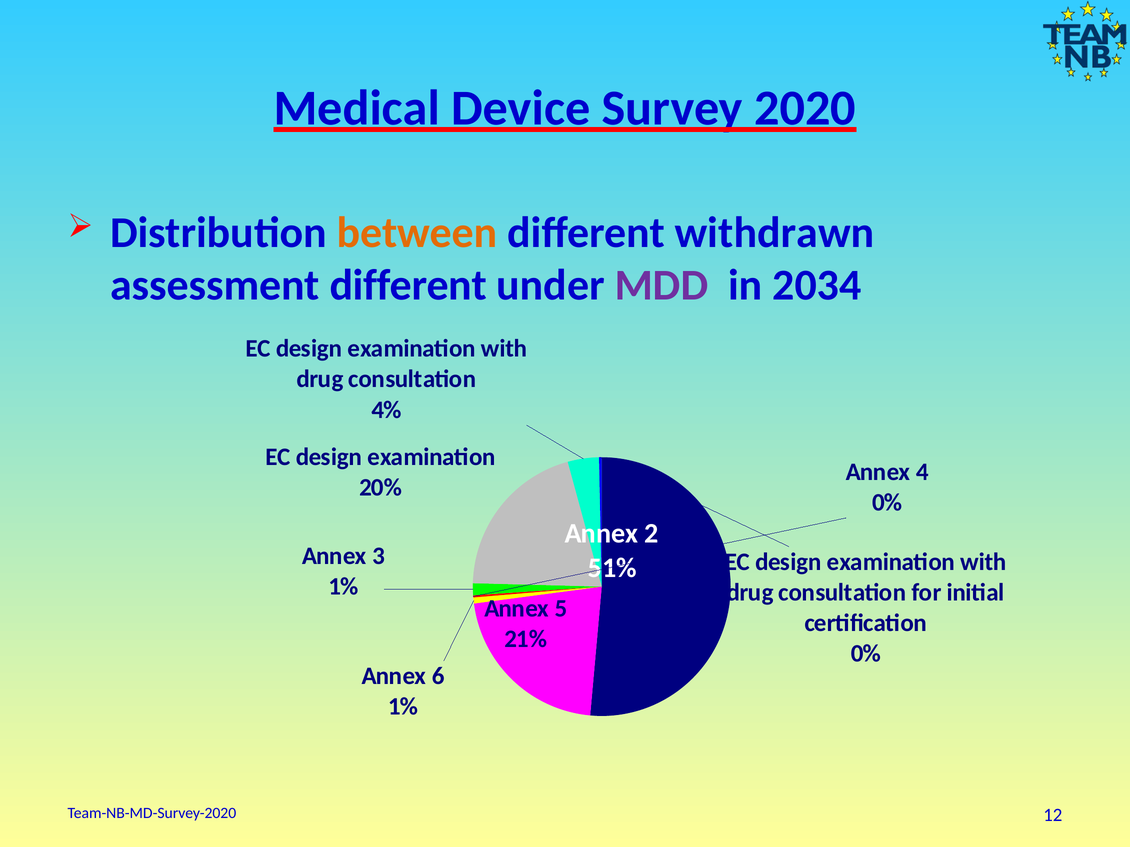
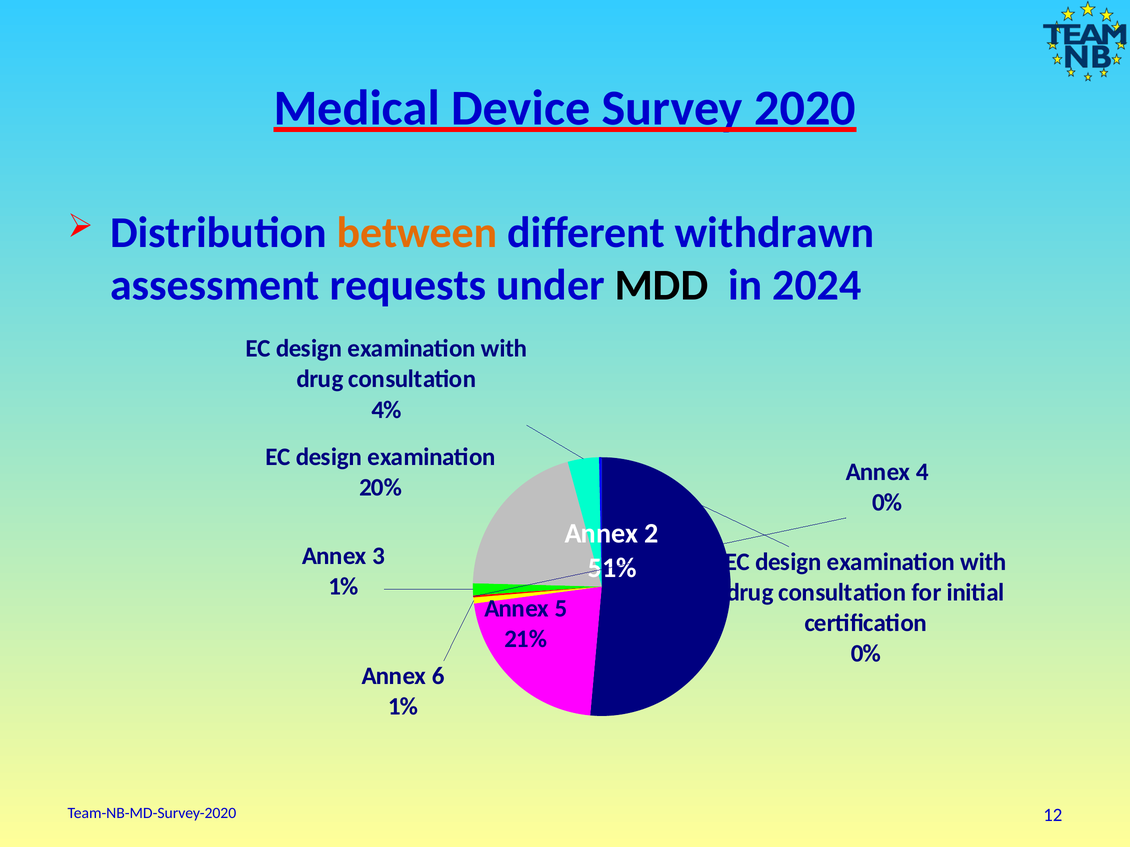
assessment different: different -> requests
MDD colour: purple -> black
2034: 2034 -> 2024
